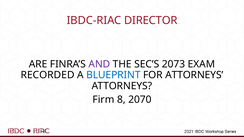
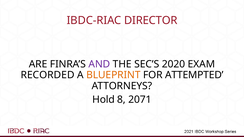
2073: 2073 -> 2020
BLUEPRINT colour: blue -> orange
FOR ATTORNEYS: ATTORNEYS -> ATTEMPTED
Firm: Firm -> Hold
2070: 2070 -> 2071
